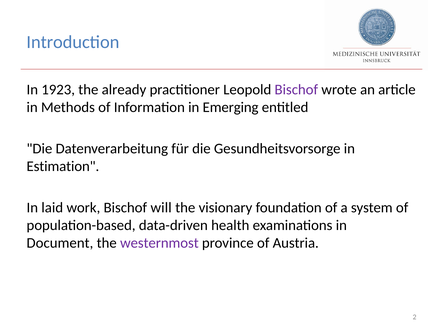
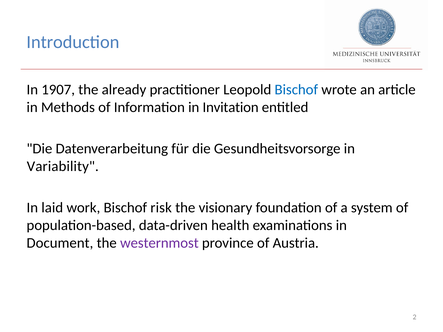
1923: 1923 -> 1907
Bischof at (296, 90) colour: purple -> blue
Emerging: Emerging -> Invitation
Estimation: Estimation -> Variability
will: will -> risk
